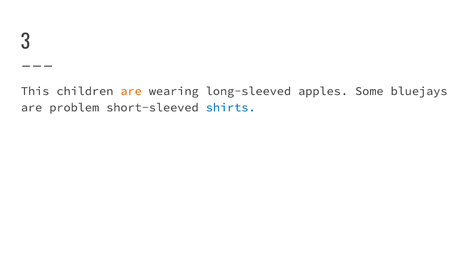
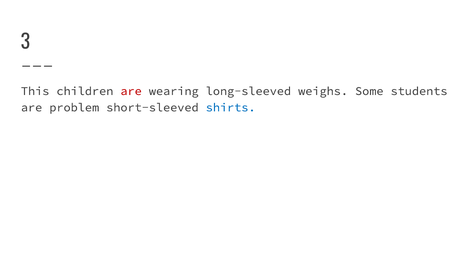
are at (131, 91) colour: orange -> red
apples: apples -> weighs
bluejays: bluejays -> students
